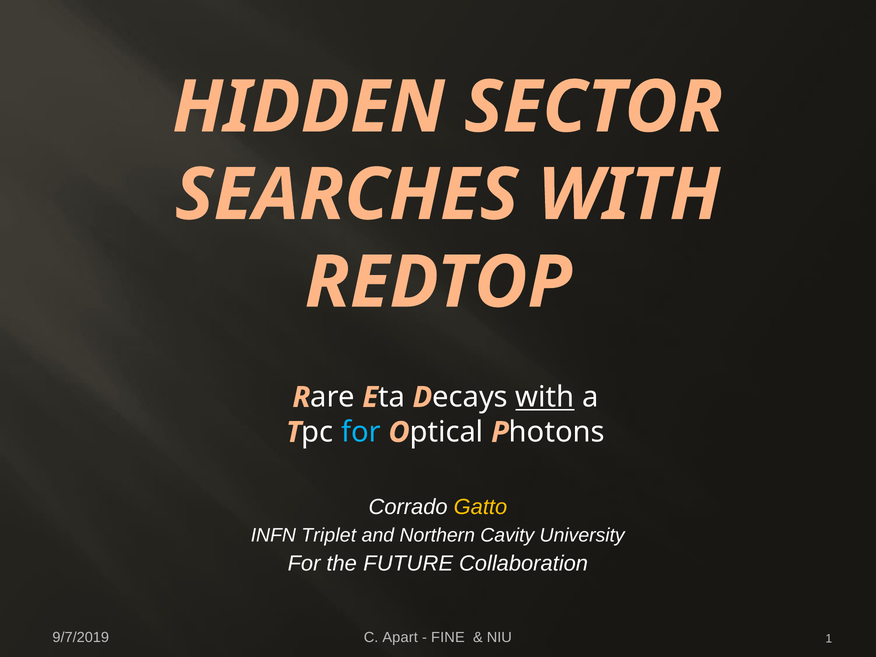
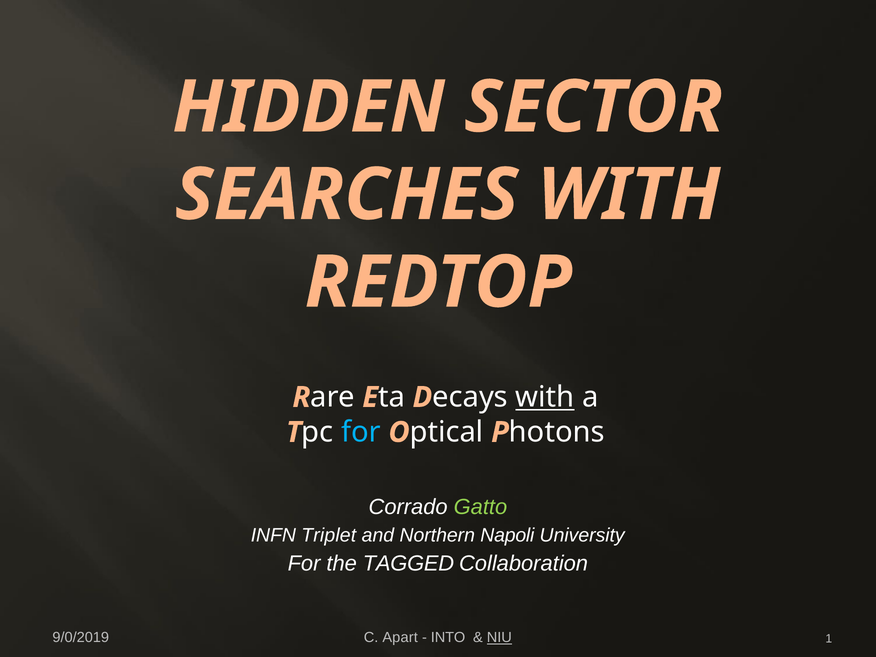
Gatto colour: yellow -> light green
Cavity: Cavity -> Napoli
FUTURE: FUTURE -> TAGGED
9/7/2019: 9/7/2019 -> 9/0/2019
FINE: FINE -> INTO
NIU underline: none -> present
